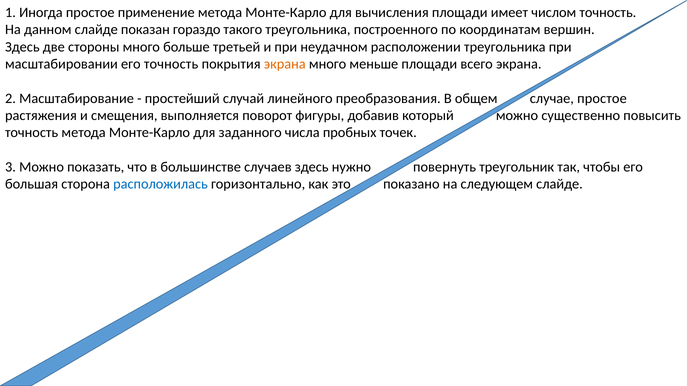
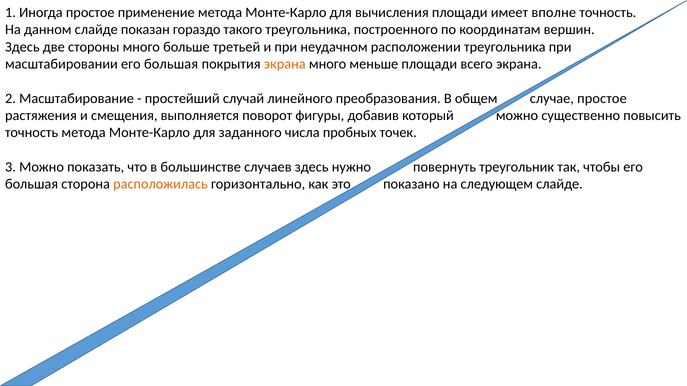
числом: числом -> вполне
масштабировании его точность: точность -> большая
расположилась colour: blue -> orange
